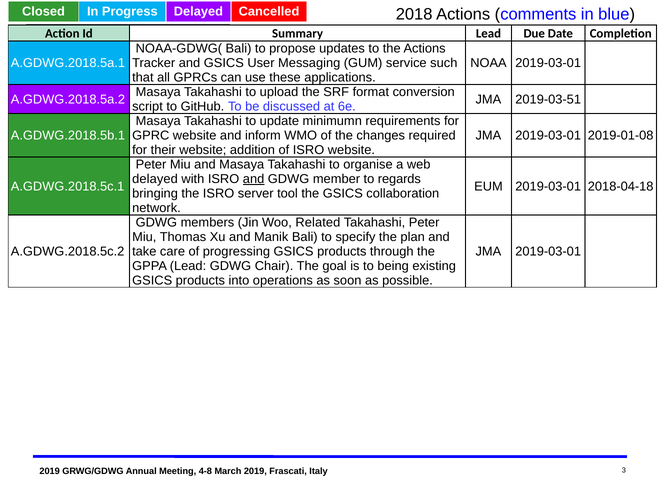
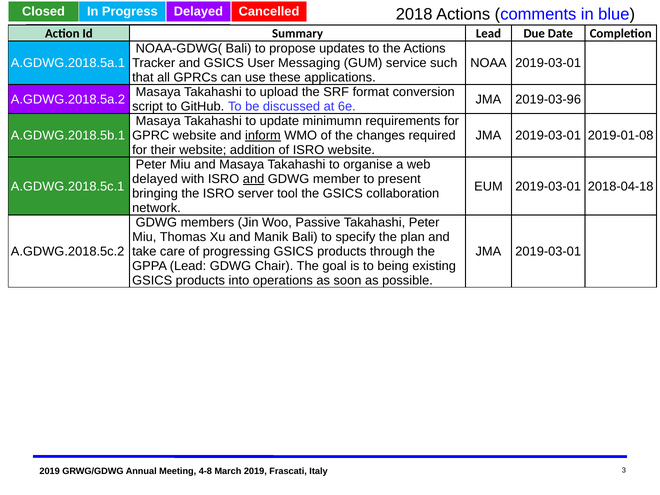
2019-03-51: 2019-03-51 -> 2019-03-96
inform underline: none -> present
regards: regards -> present
Related: Related -> Passive
